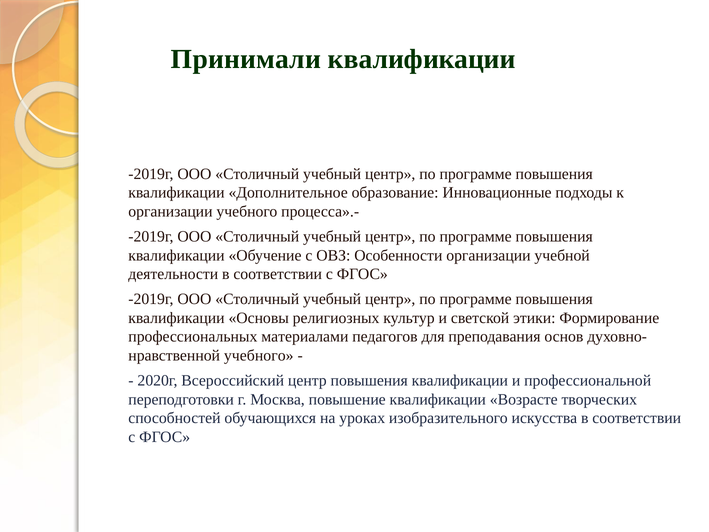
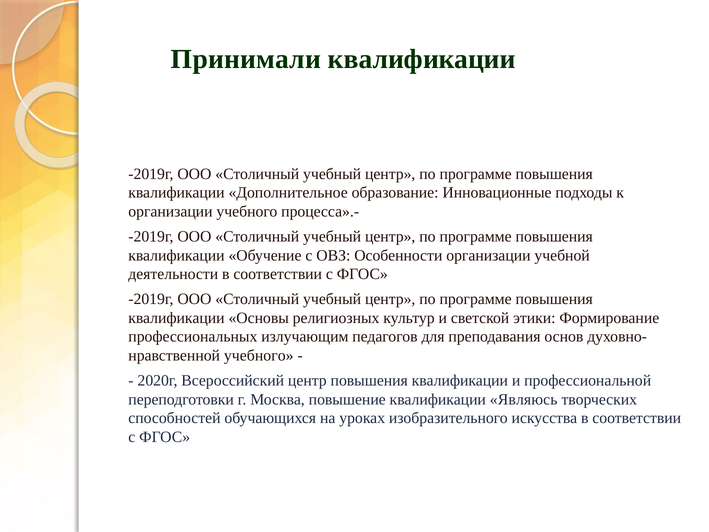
материалами: материалами -> излучающим
Возрасте: Возрасте -> Являюсь
